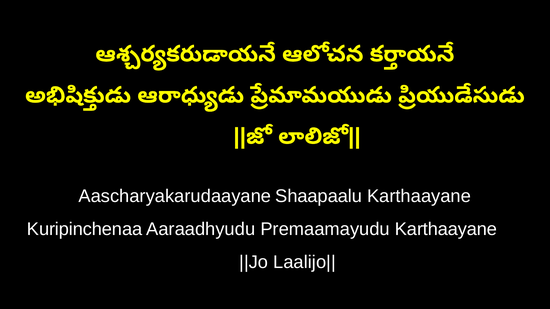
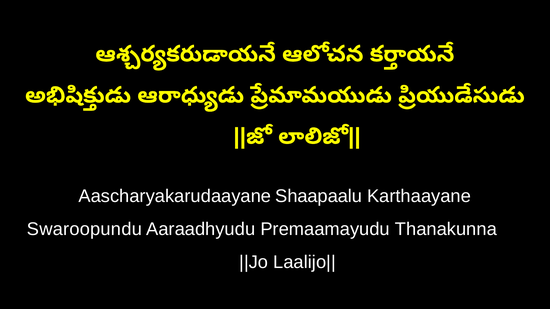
Kuripinchenaa: Kuripinchenaa -> Swaroopundu
Premaamayudu Karthaayane: Karthaayane -> Thanakunna
